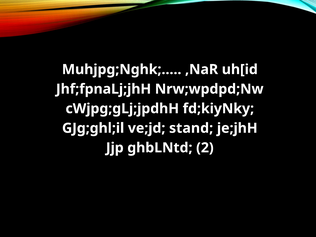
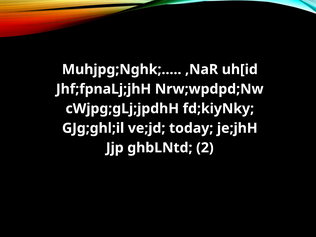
stand: stand -> today
